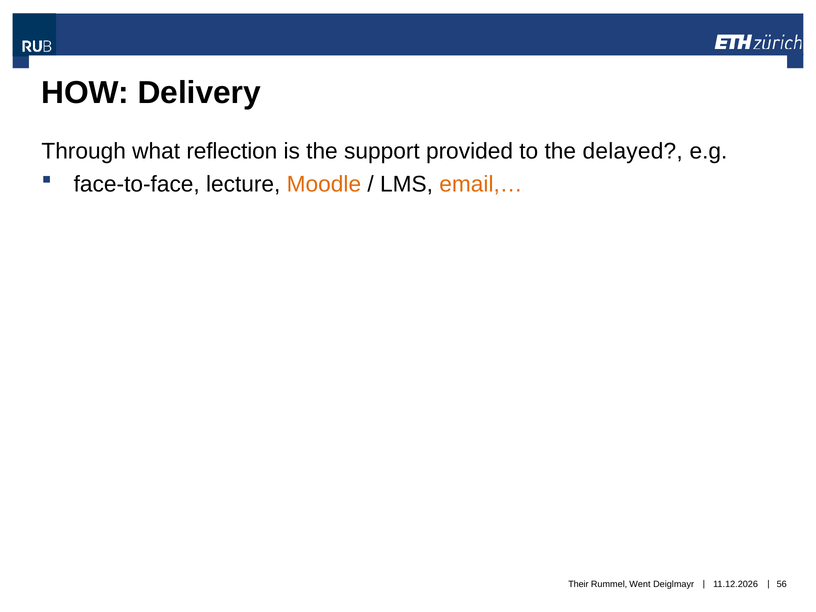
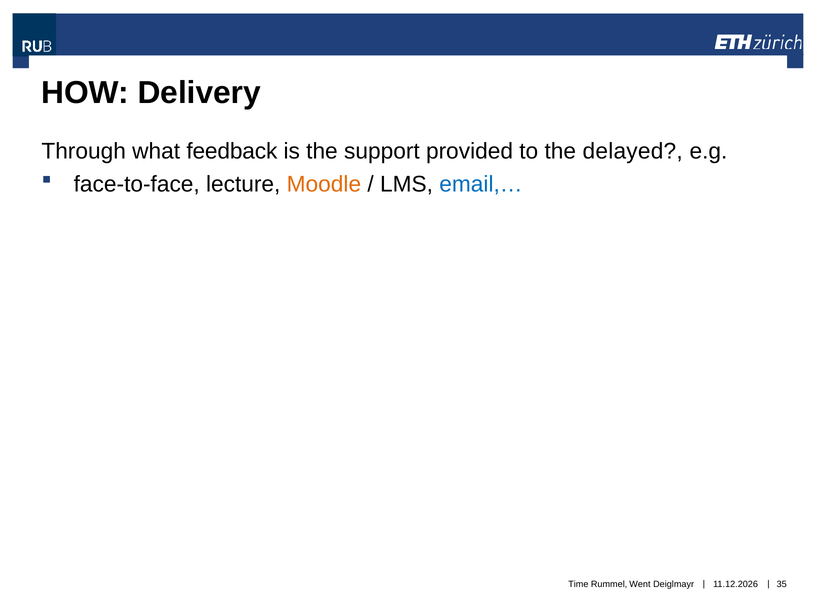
reflection: reflection -> feedback
email,… colour: orange -> blue
Their: Their -> Time
56: 56 -> 35
